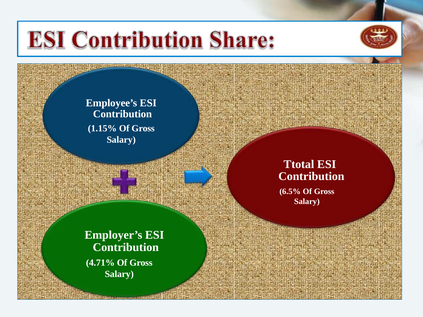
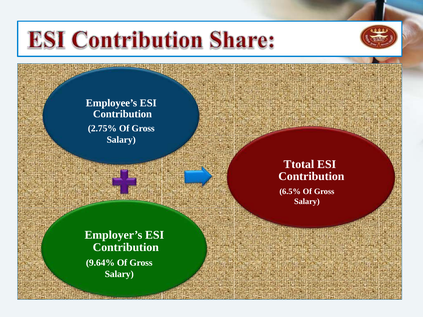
1.15%: 1.15% -> 2.75%
4.71%: 4.71% -> 9.64%
